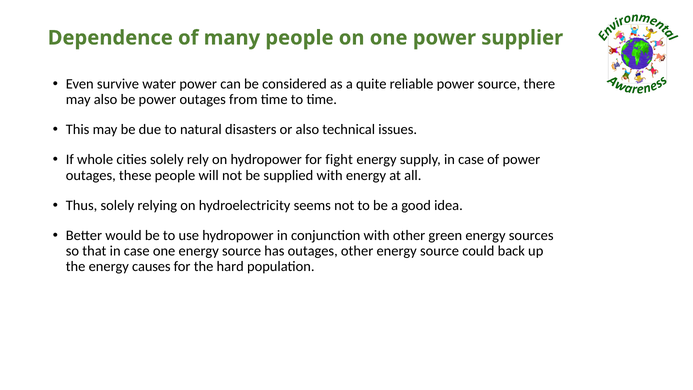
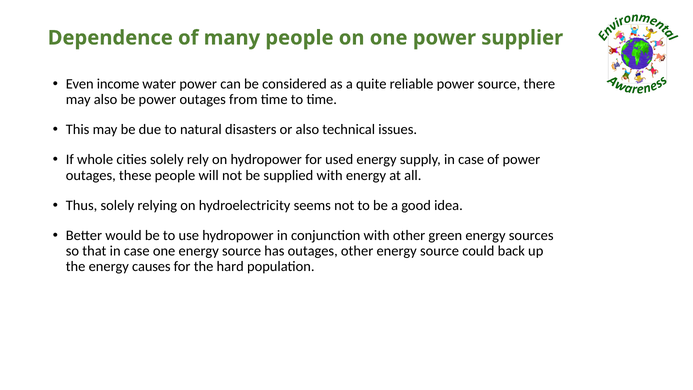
survive: survive -> income
fight: fight -> used
